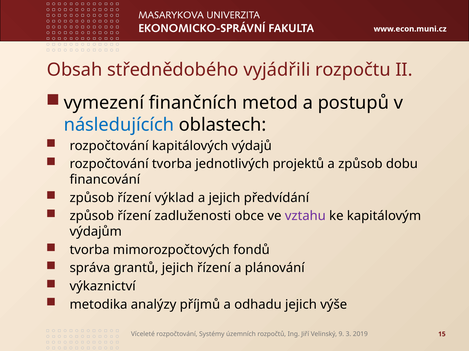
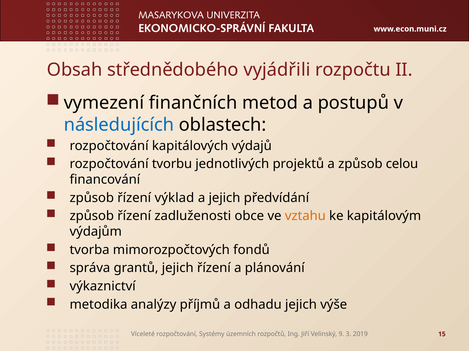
rozpočtování tvorba: tvorba -> tvorbu
dobu: dobu -> celou
vztahu colour: purple -> orange
